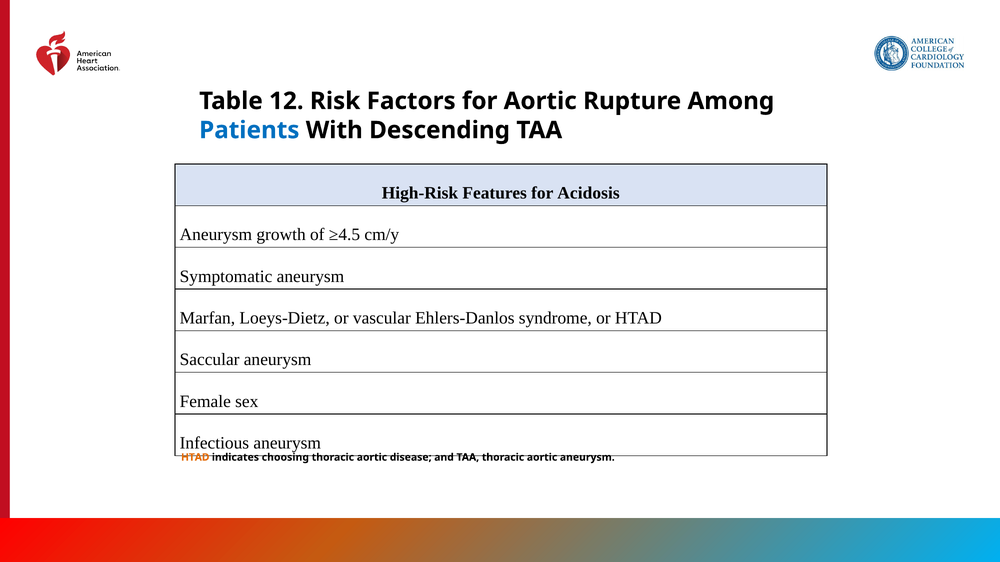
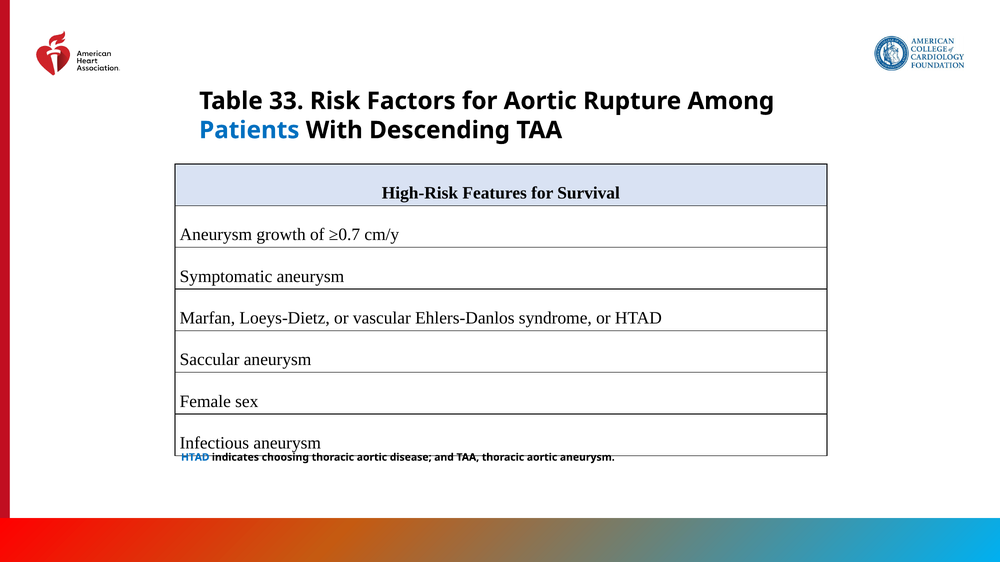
12: 12 -> 33
Acidosis: Acidosis -> Survival
≥4.5: ≥4.5 -> ≥0.7
HTAD at (195, 458) colour: orange -> blue
